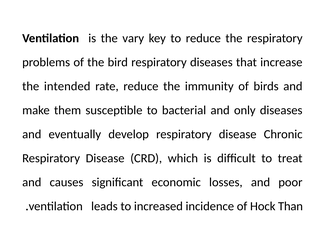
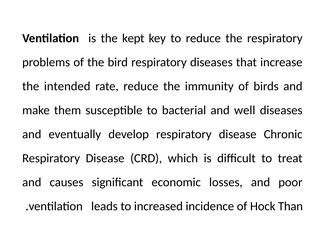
vary: vary -> kept
only: only -> well
